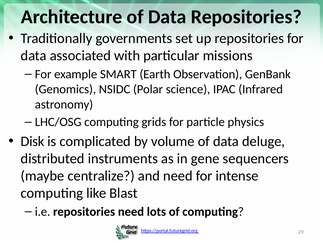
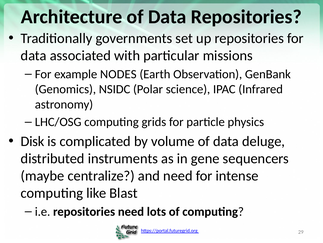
SMART: SMART -> NODES
